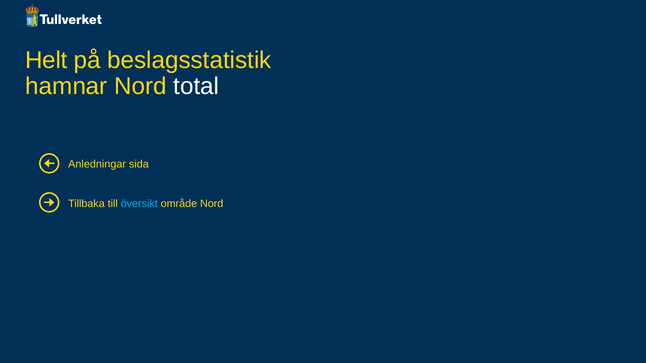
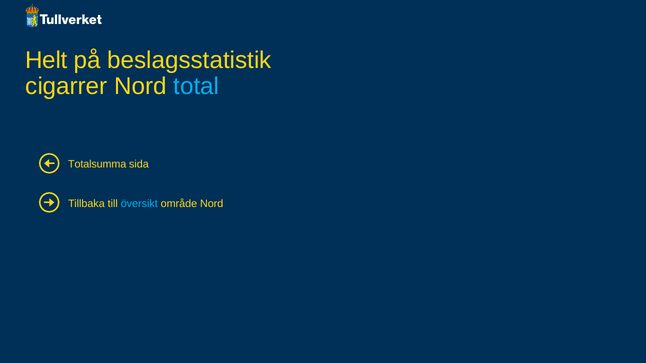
hamnar: hamnar -> cigarrer
total colour: white -> light blue
Anledningar: Anledningar -> Totalsumma
